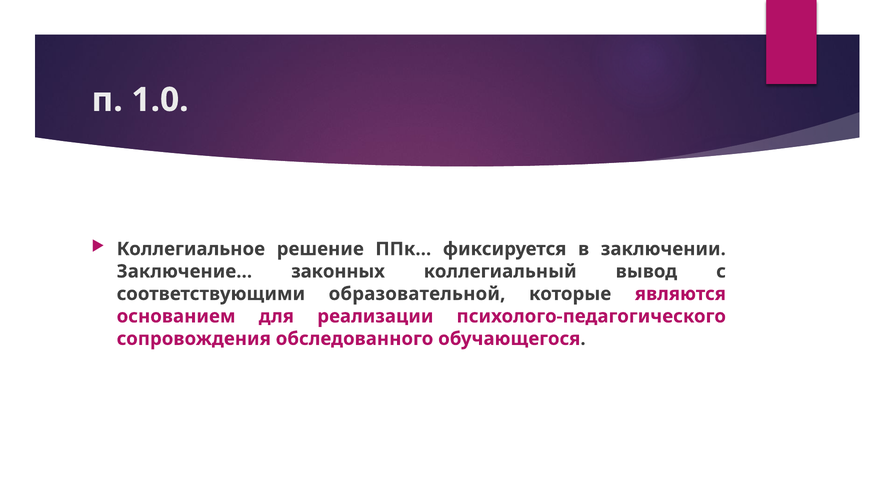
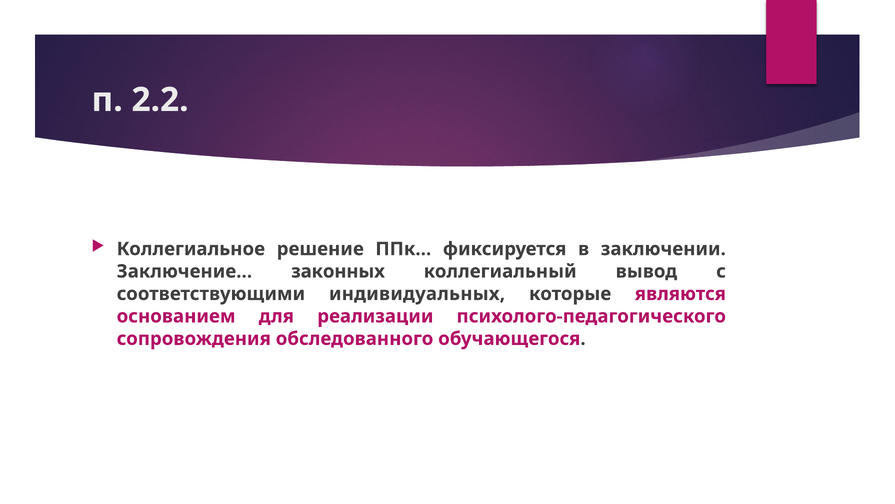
1.0: 1.0 -> 2.2
образовательной: образовательной -> индивидуальных
